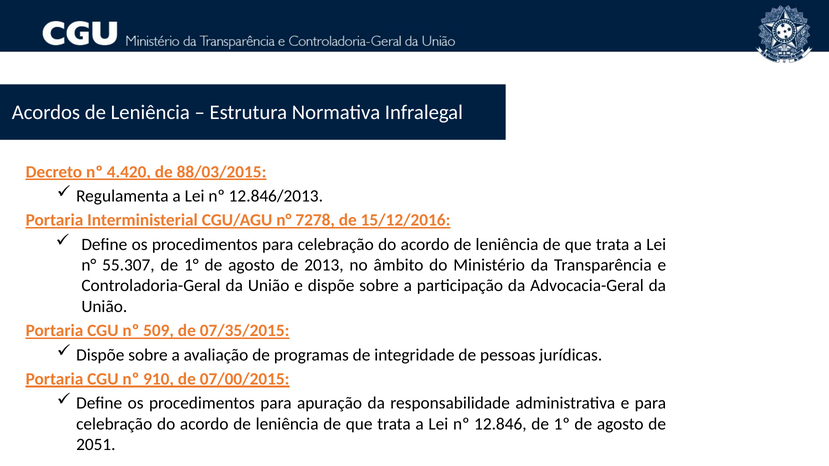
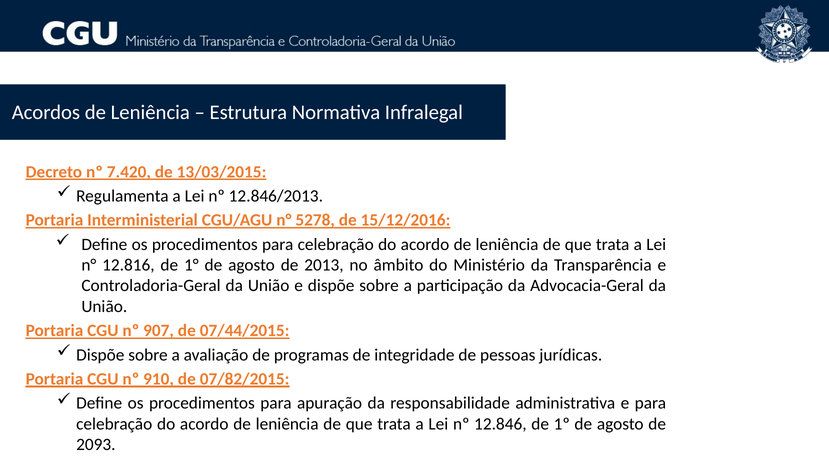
4.420: 4.420 -> 7.420
88/03/2015: 88/03/2015 -> 13/03/2015
7278: 7278 -> 5278
55.307: 55.307 -> 12.816
509: 509 -> 907
07/35/2015: 07/35/2015 -> 07/44/2015
07/00/2015: 07/00/2015 -> 07/82/2015
2051: 2051 -> 2093
